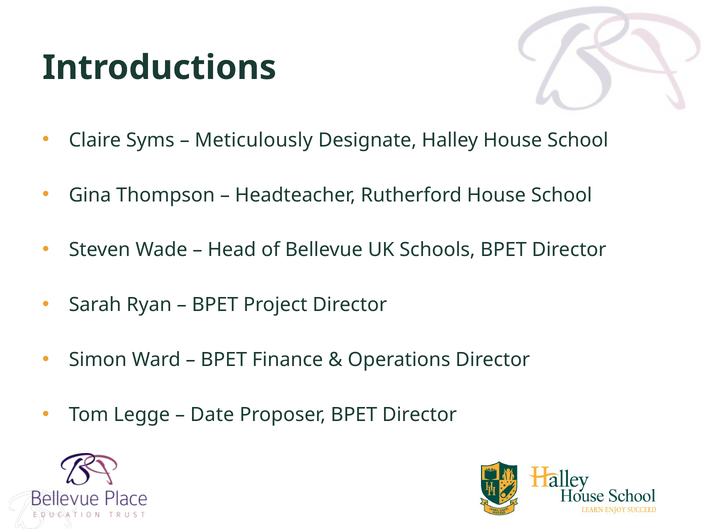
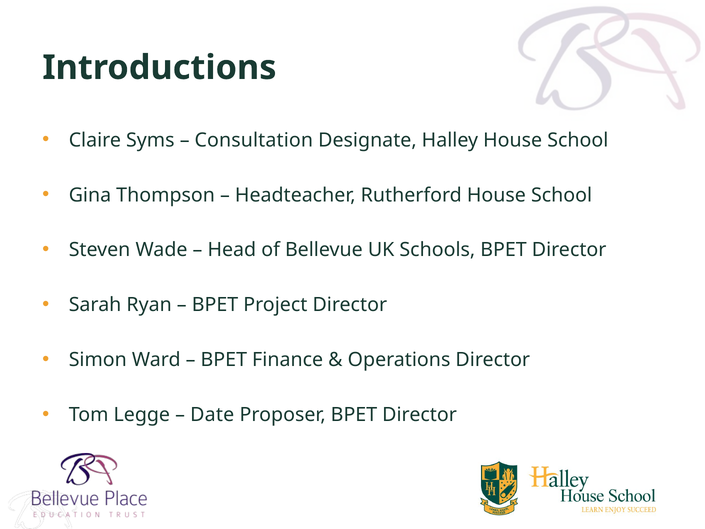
Meticulously: Meticulously -> Consultation
